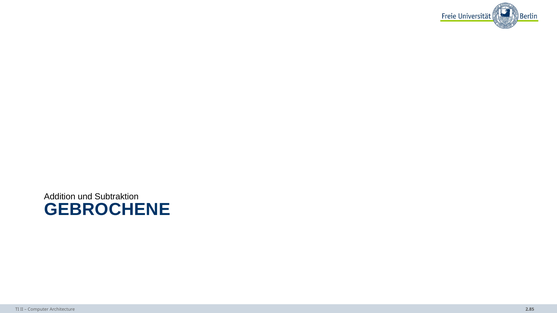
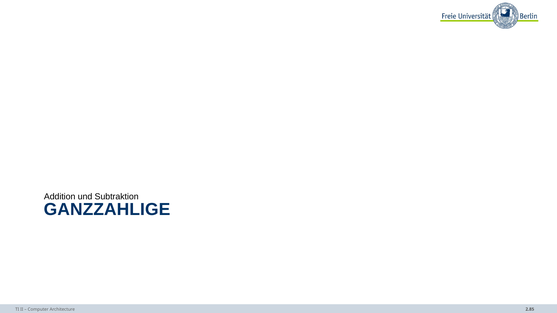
GEBROCHENE: GEBROCHENE -> GANZZAHLIGE
